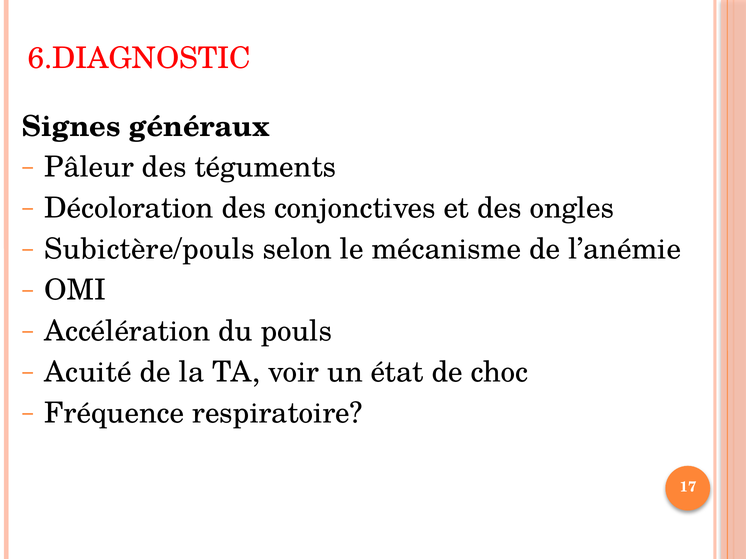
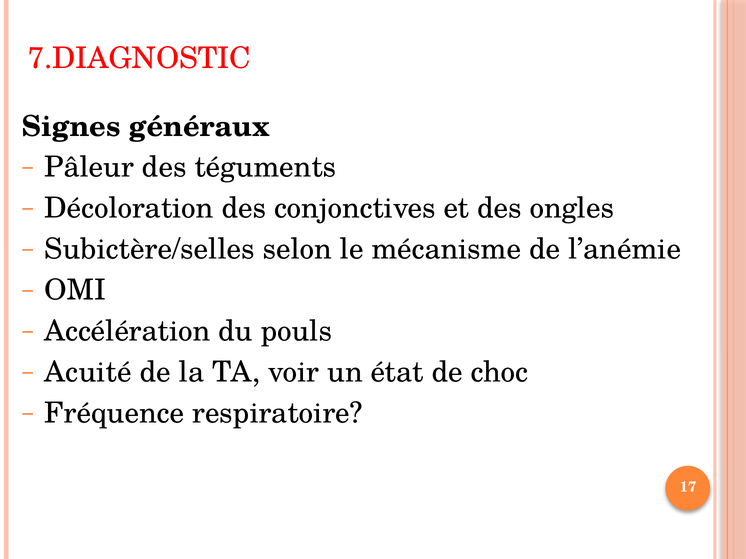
6.DIAGNOSTIC: 6.DIAGNOSTIC -> 7.DIAGNOSTIC
Subictère/pouls: Subictère/pouls -> Subictère/selles
